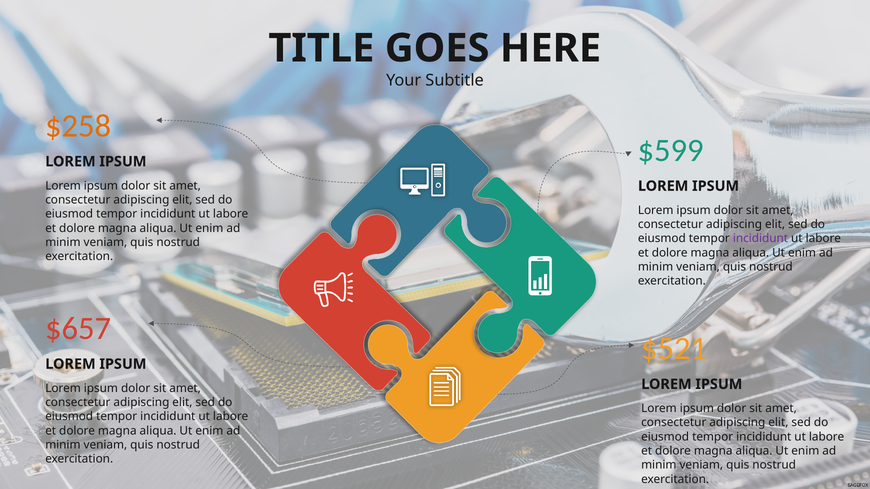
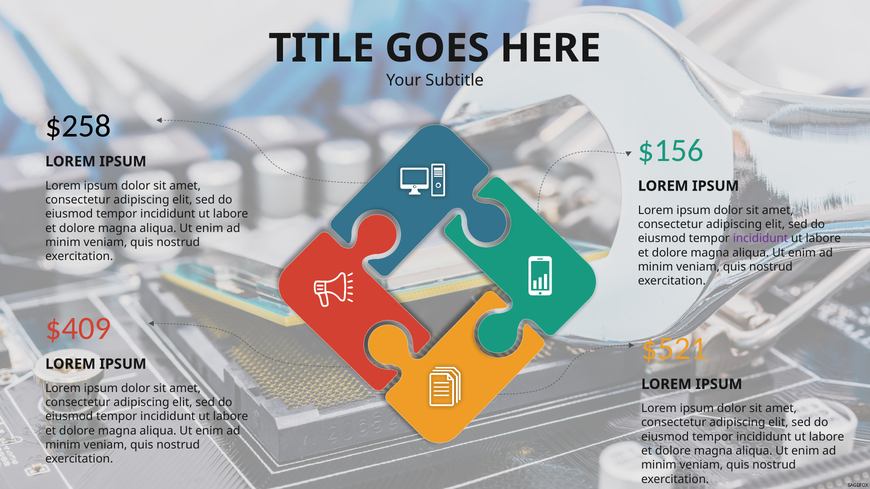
$258 colour: orange -> black
$599: $599 -> $156
$657: $657 -> $409
